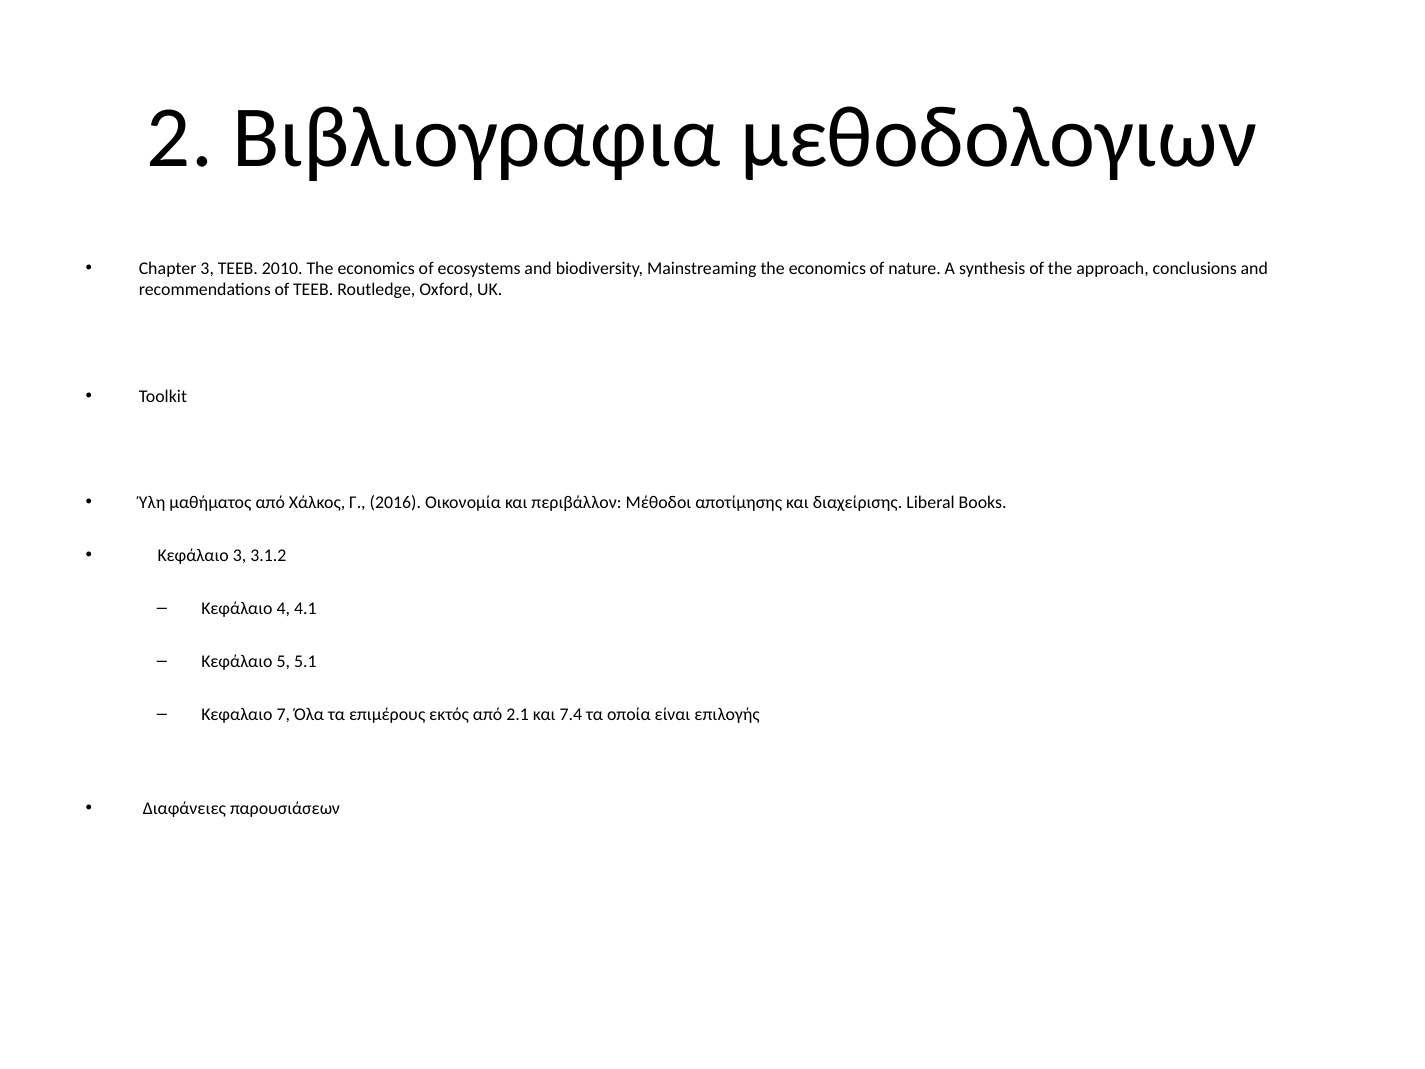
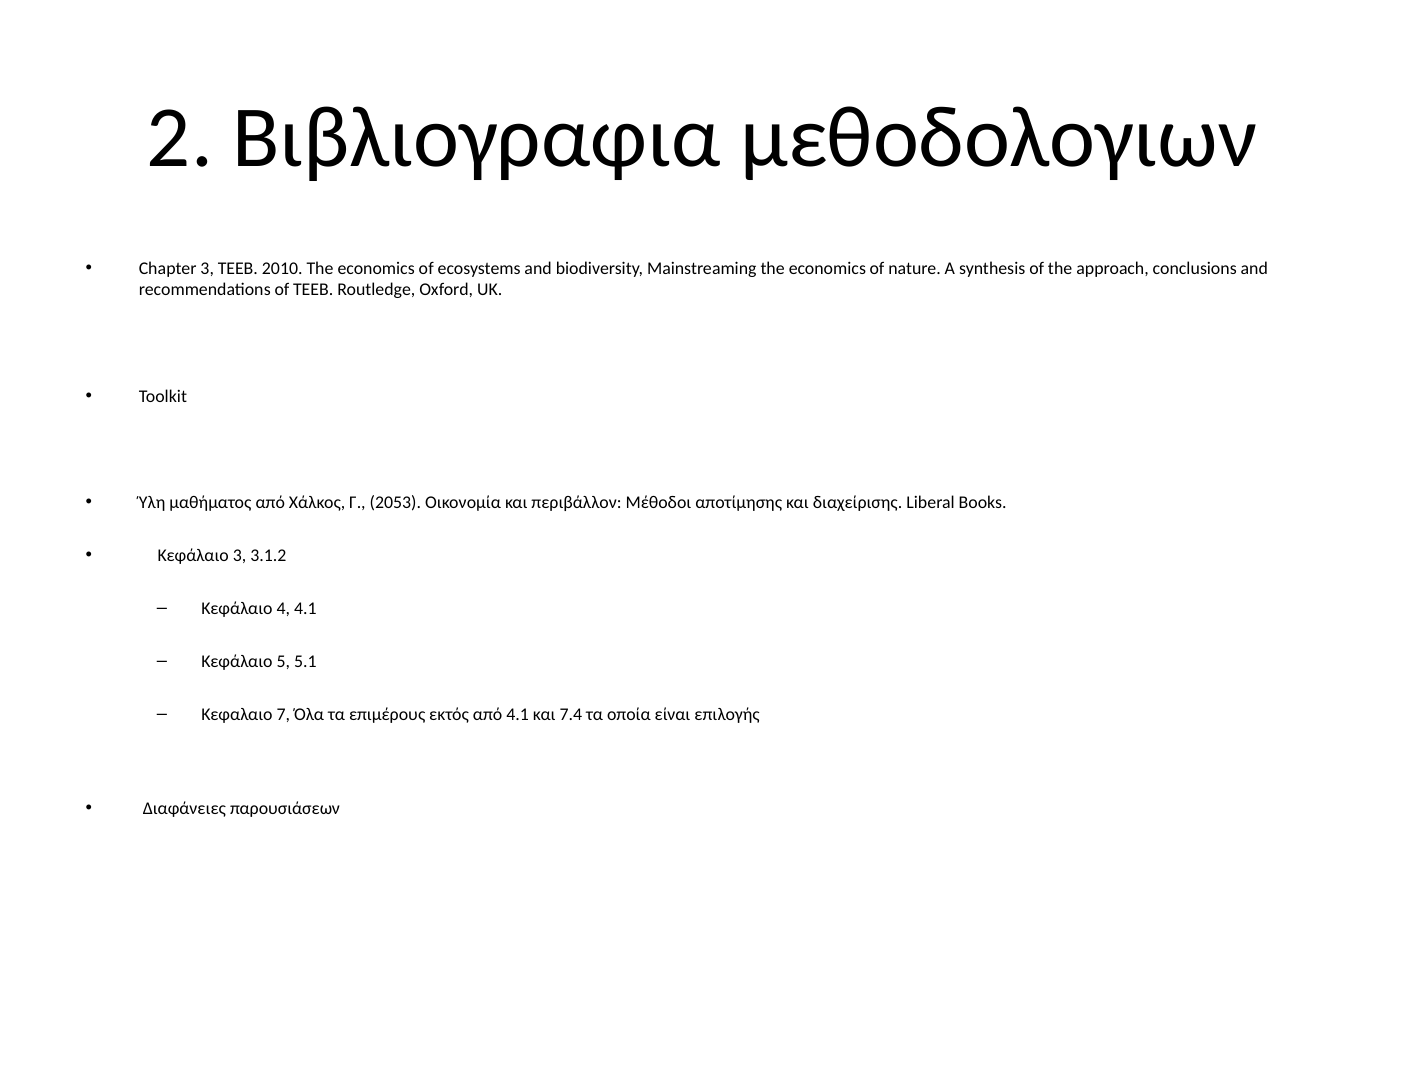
2016: 2016 -> 2053
από 2.1: 2.1 -> 4.1
